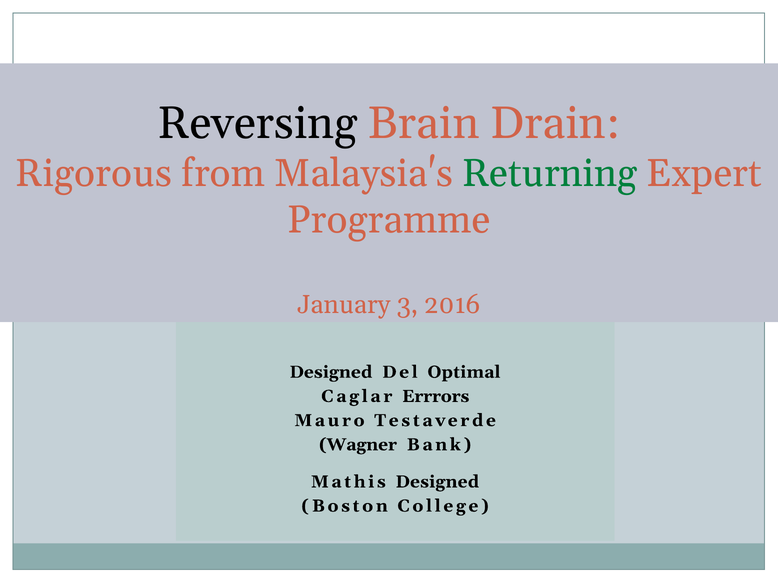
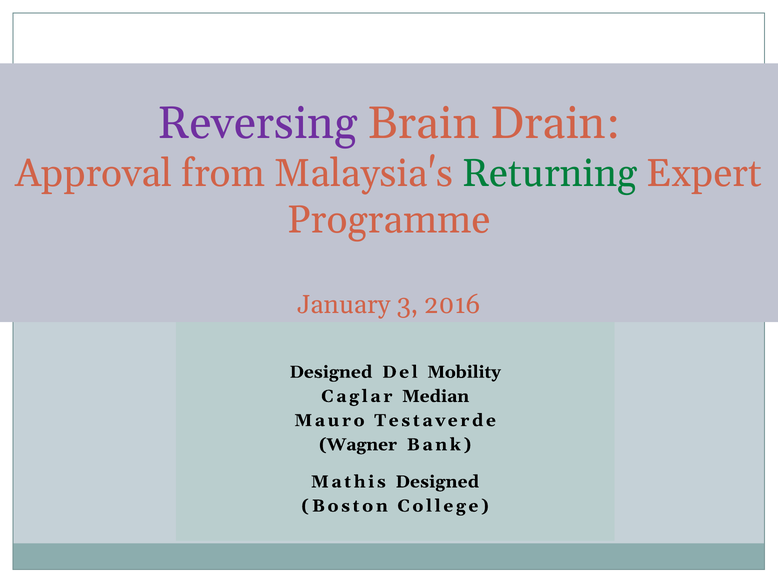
Reversing colour: black -> purple
Rigorous: Rigorous -> Approval
Optimal: Optimal -> Mobility
Errrors: Errrors -> Median
